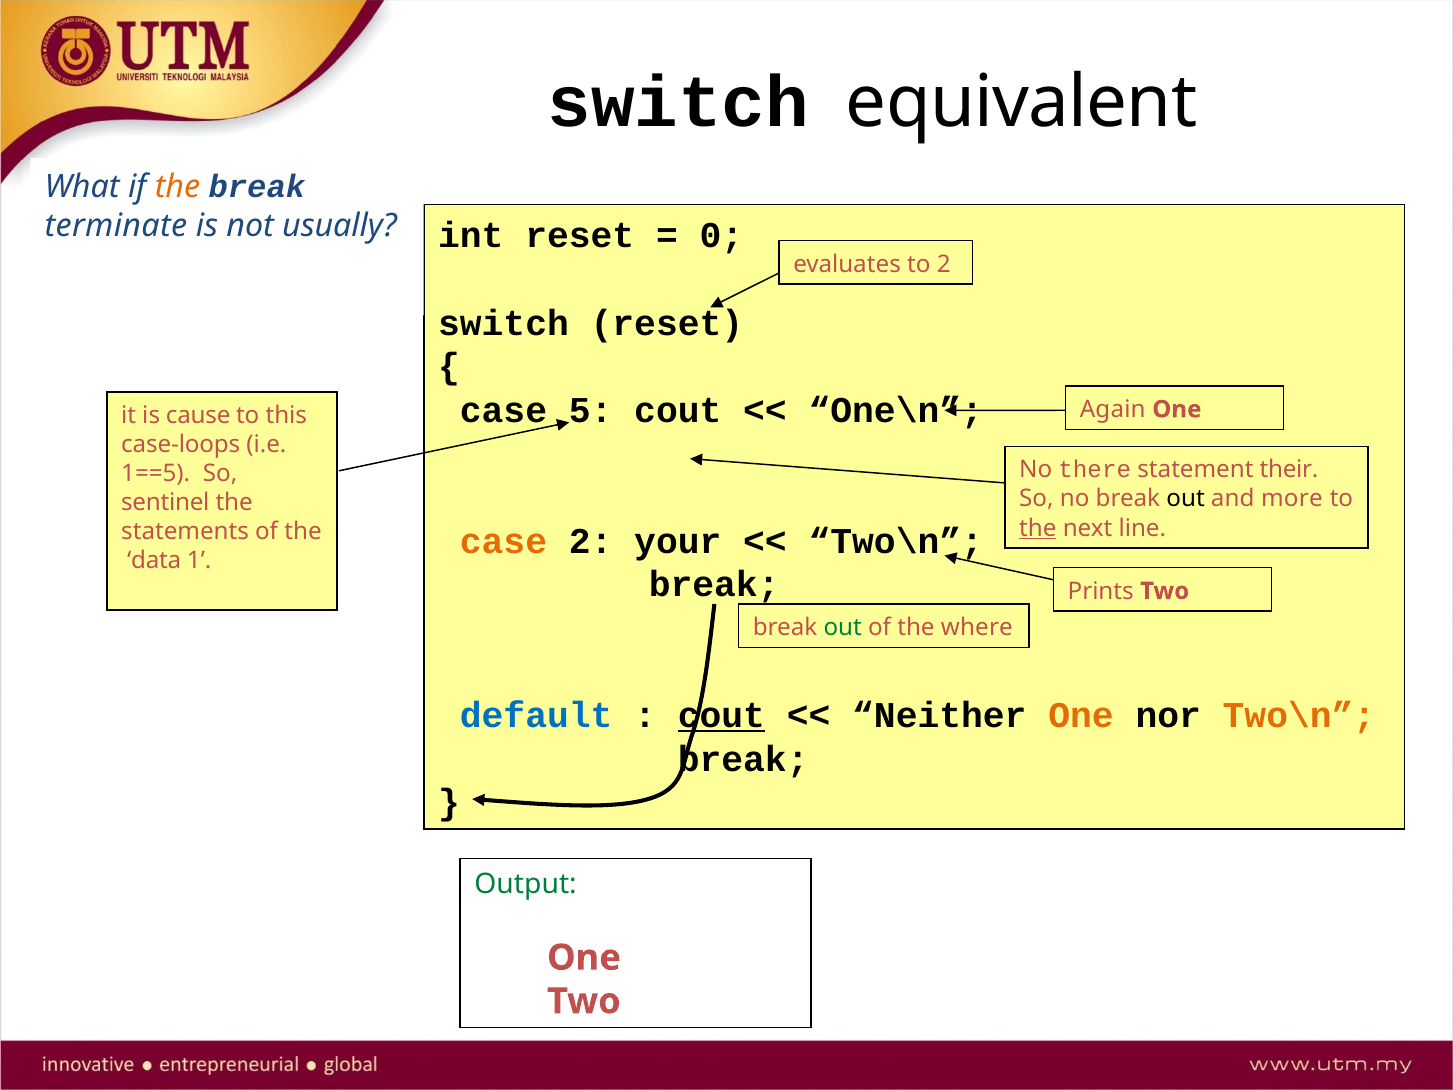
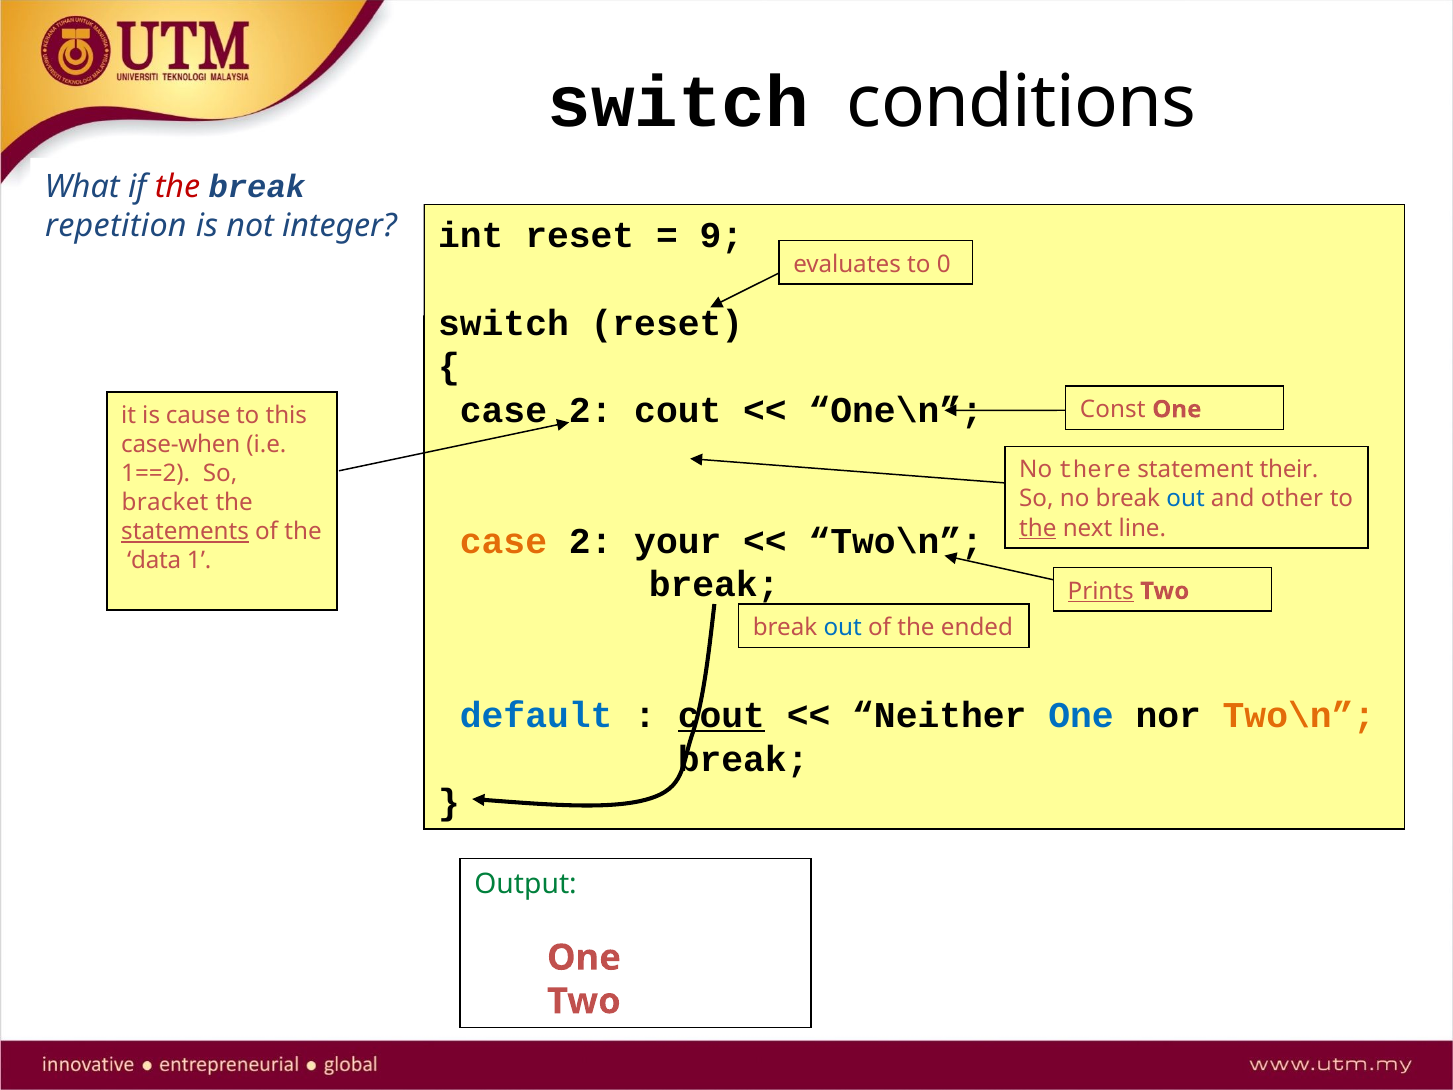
equivalent: equivalent -> conditions
the at (177, 187) colour: orange -> red
terminate: terminate -> repetition
usually: usually -> integer
0: 0 -> 9
to 2: 2 -> 0
5 at (591, 410): 5 -> 2
Again: Again -> Const
case-loops: case-loops -> case-when
1==5: 1==5 -> 1==2
out at (1186, 499) colour: black -> blue
more: more -> other
sentinel: sentinel -> bracket
statements underline: none -> present
Prints underline: none -> present
out at (843, 627) colour: green -> blue
where: where -> ended
One at (1081, 715) colour: orange -> blue
